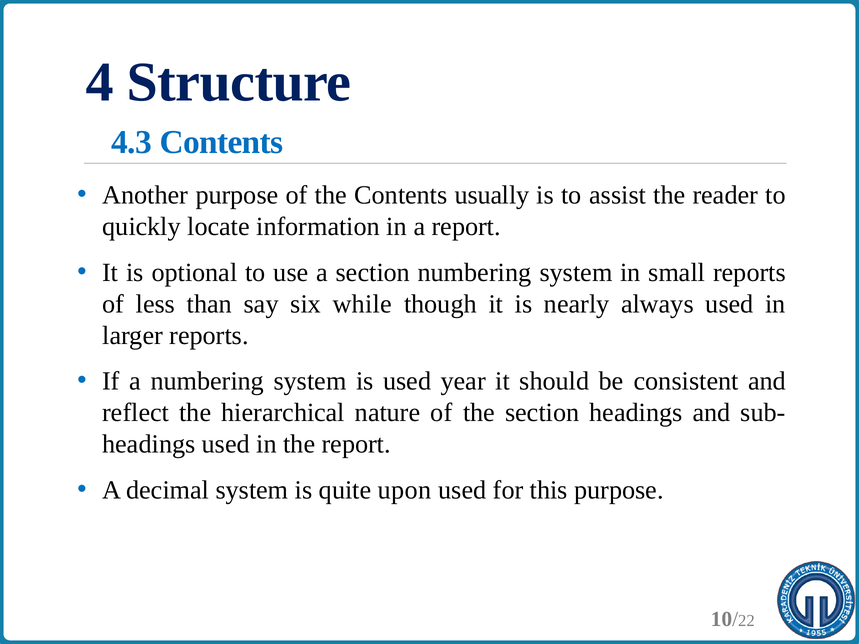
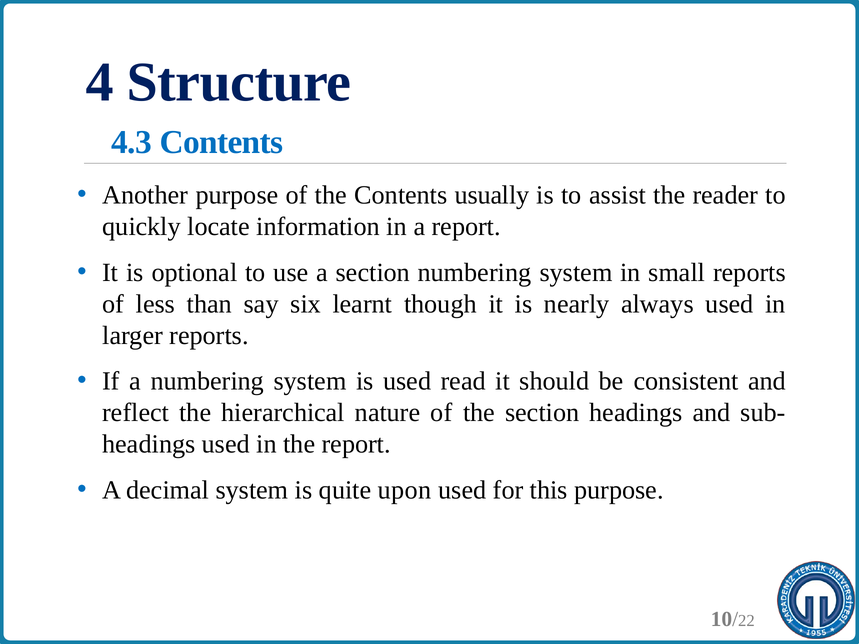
while: while -> learnt
year: year -> read
